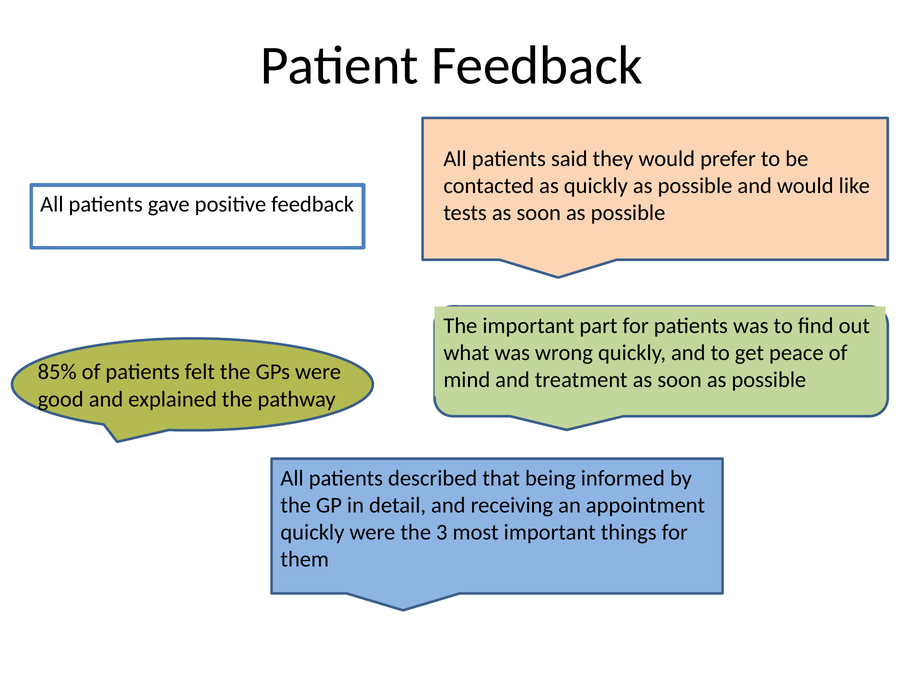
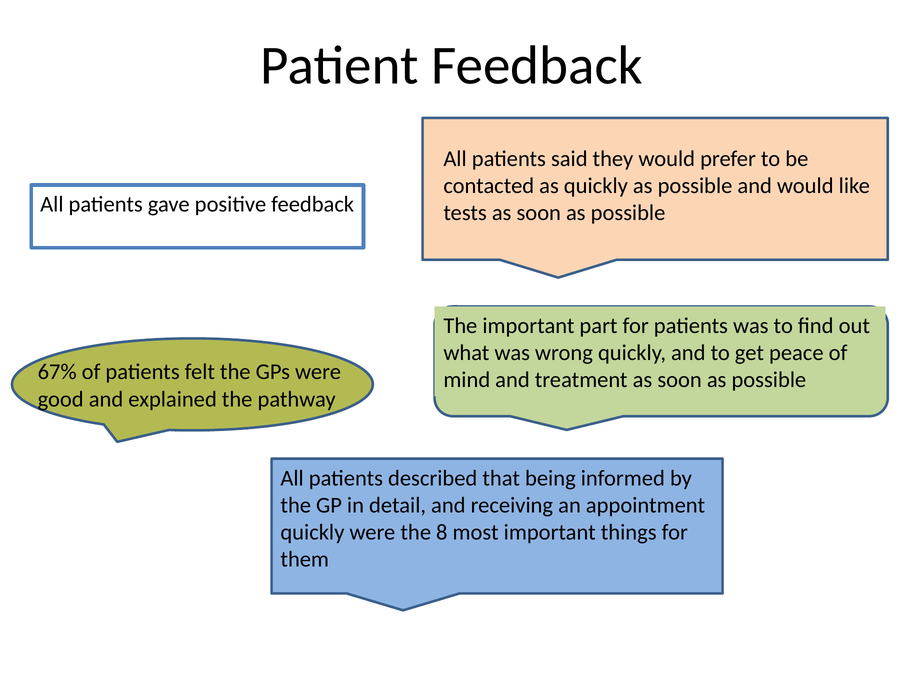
85%: 85% -> 67%
3: 3 -> 8
